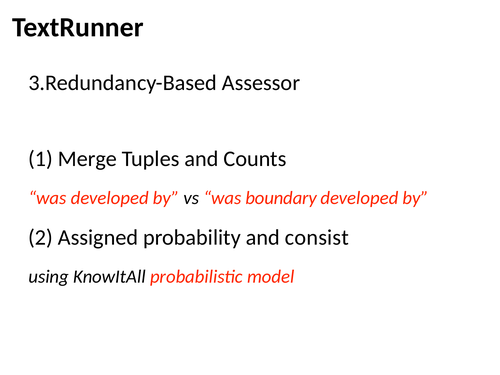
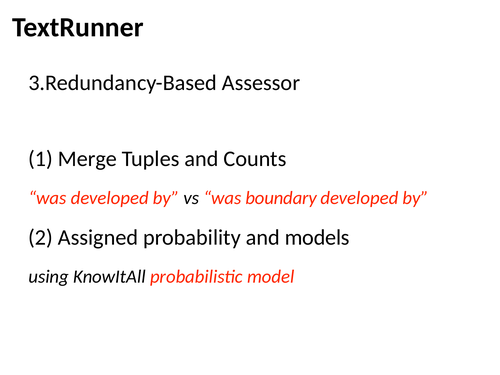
consist: consist -> models
